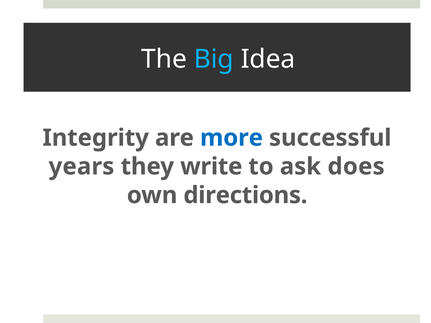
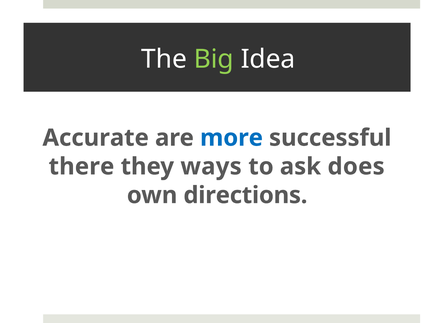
Big colour: light blue -> light green
Integrity: Integrity -> Accurate
years: years -> there
write: write -> ways
